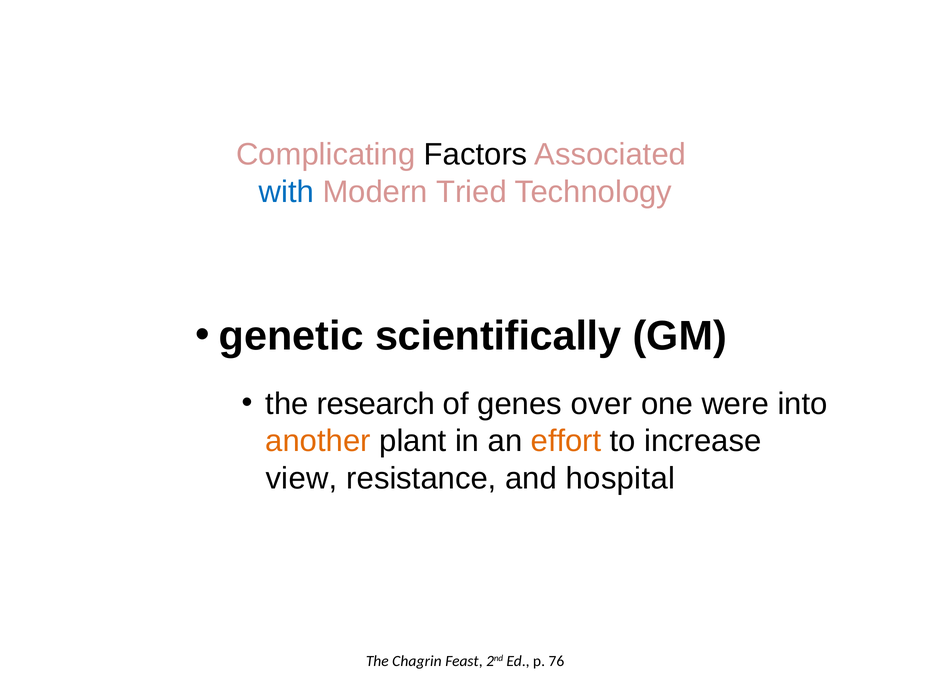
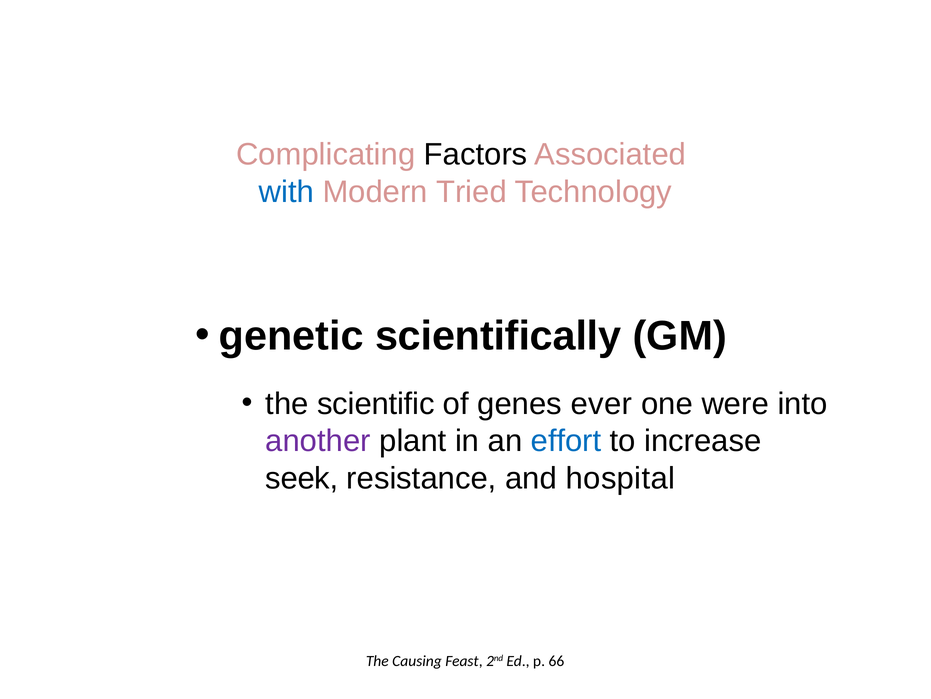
research: research -> scientific
over: over -> ever
another colour: orange -> purple
effort colour: orange -> blue
view: view -> seek
Chagrin: Chagrin -> Causing
76: 76 -> 66
